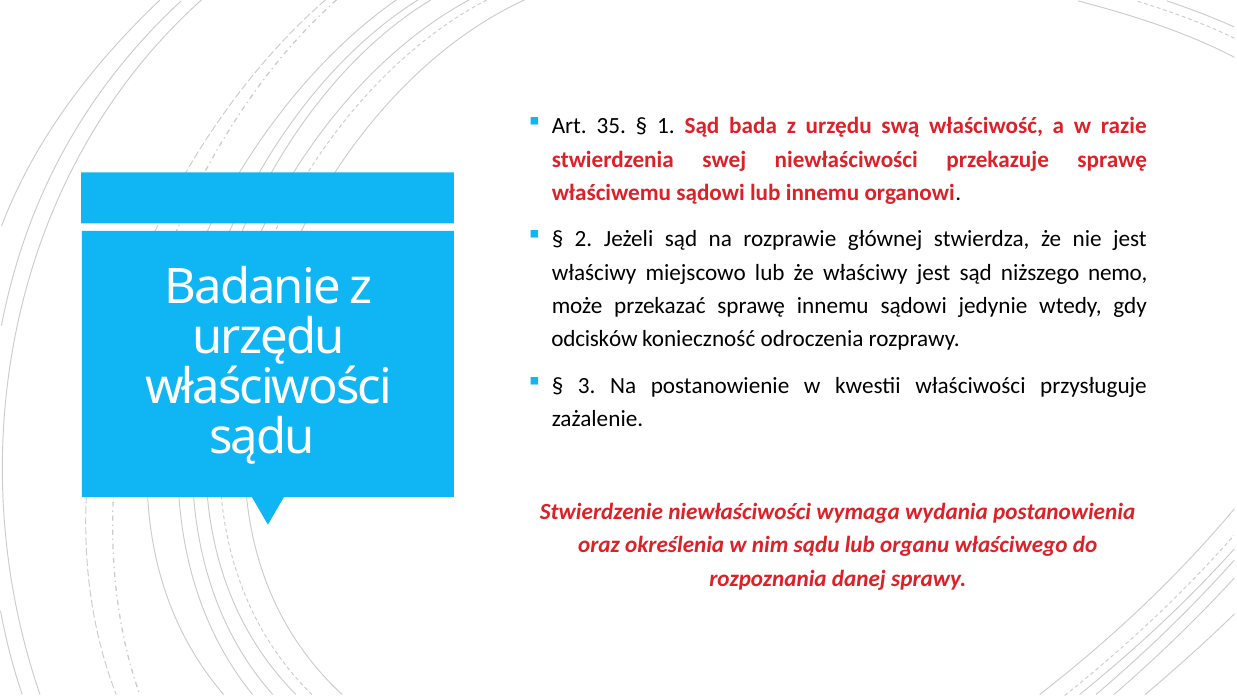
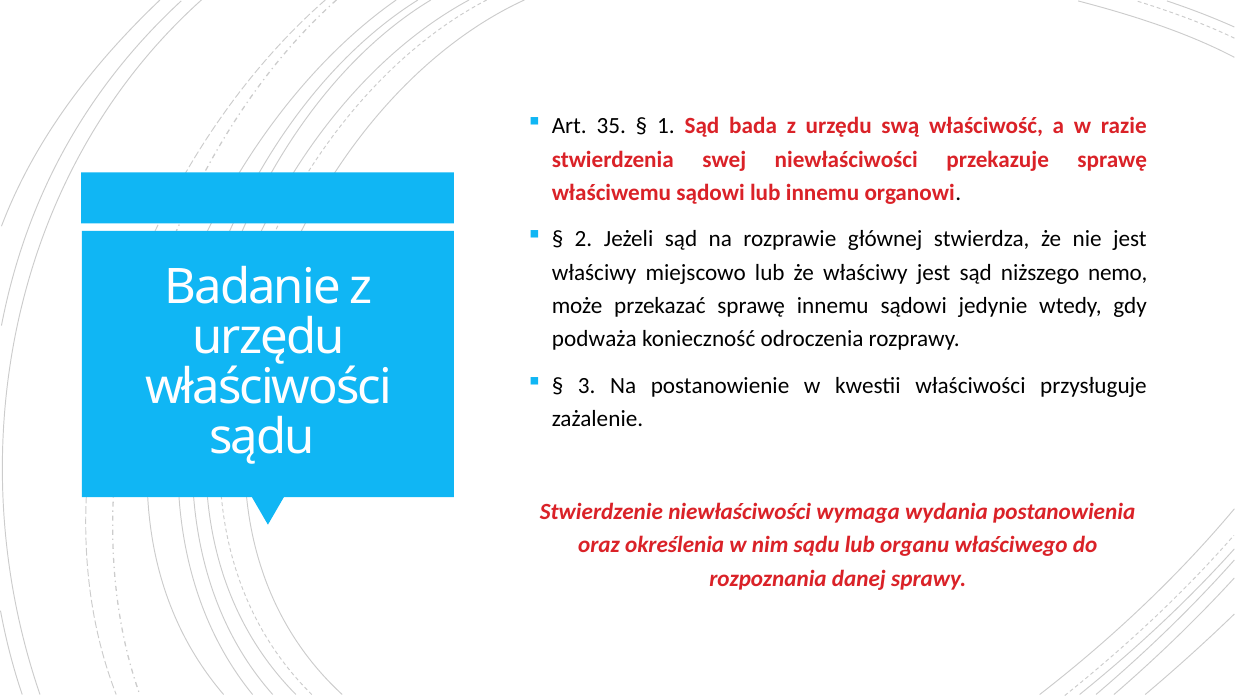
odcisków: odcisków -> podważa
